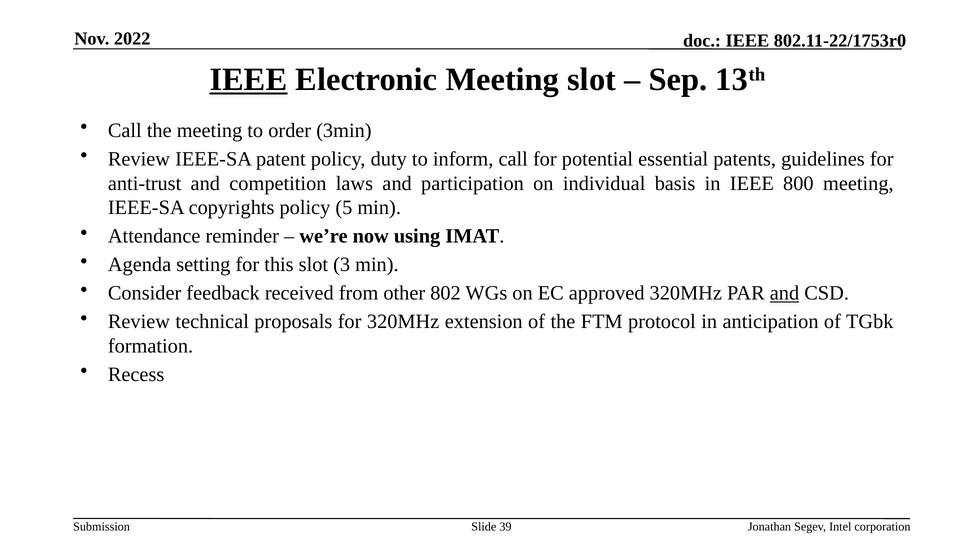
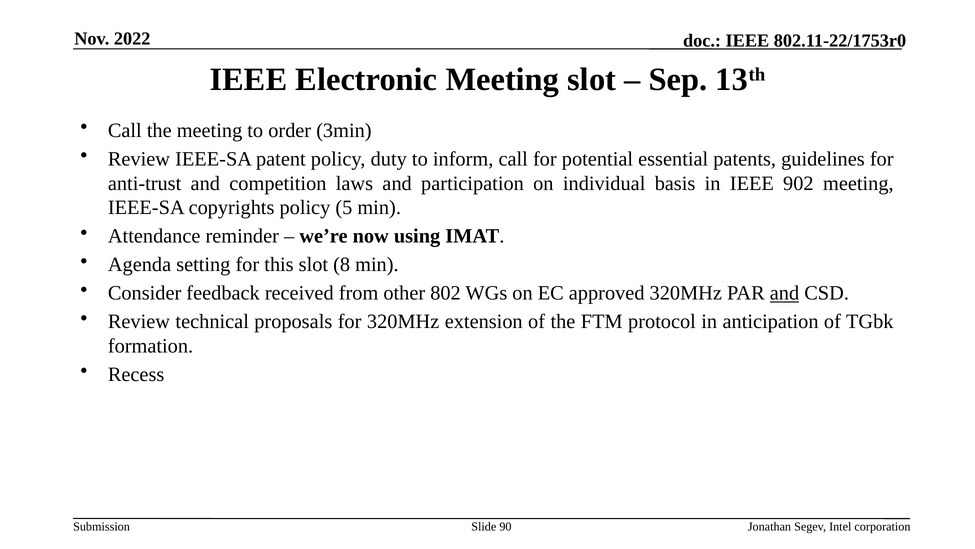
IEEE at (248, 80) underline: present -> none
800: 800 -> 902
3: 3 -> 8
39: 39 -> 90
